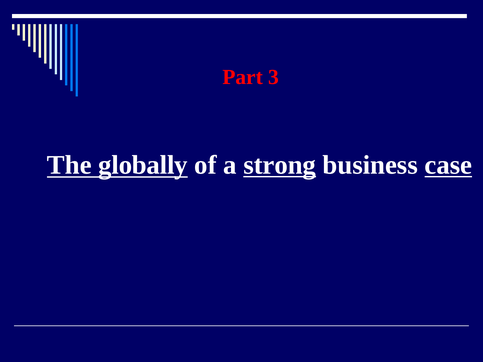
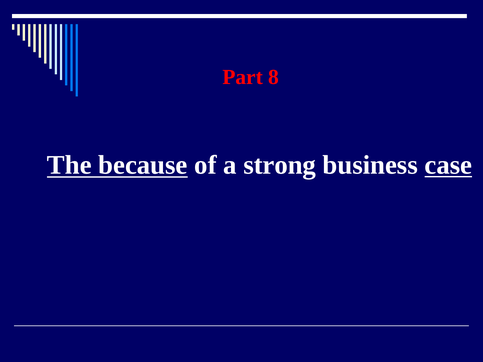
3: 3 -> 8
globally: globally -> because
strong underline: present -> none
